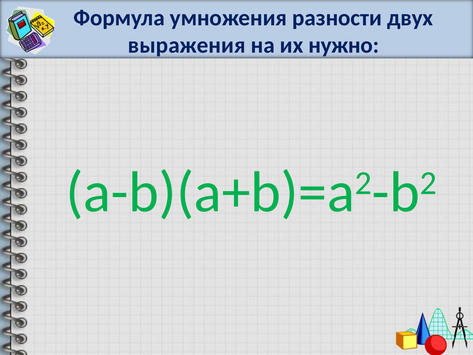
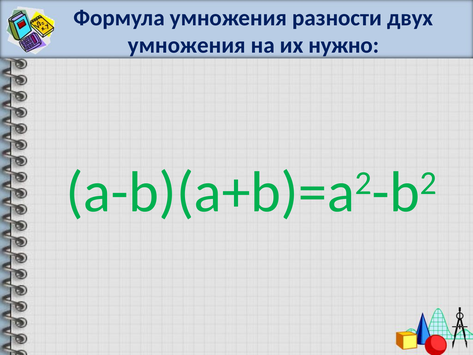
выражения at (187, 45): выражения -> умножения
